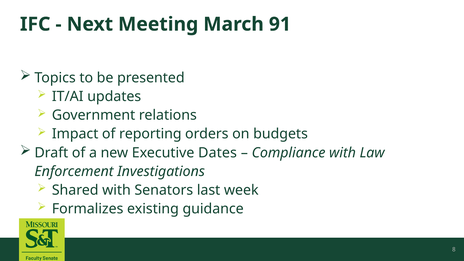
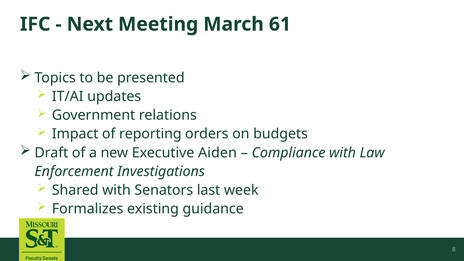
91: 91 -> 61
Dates: Dates -> Aiden
